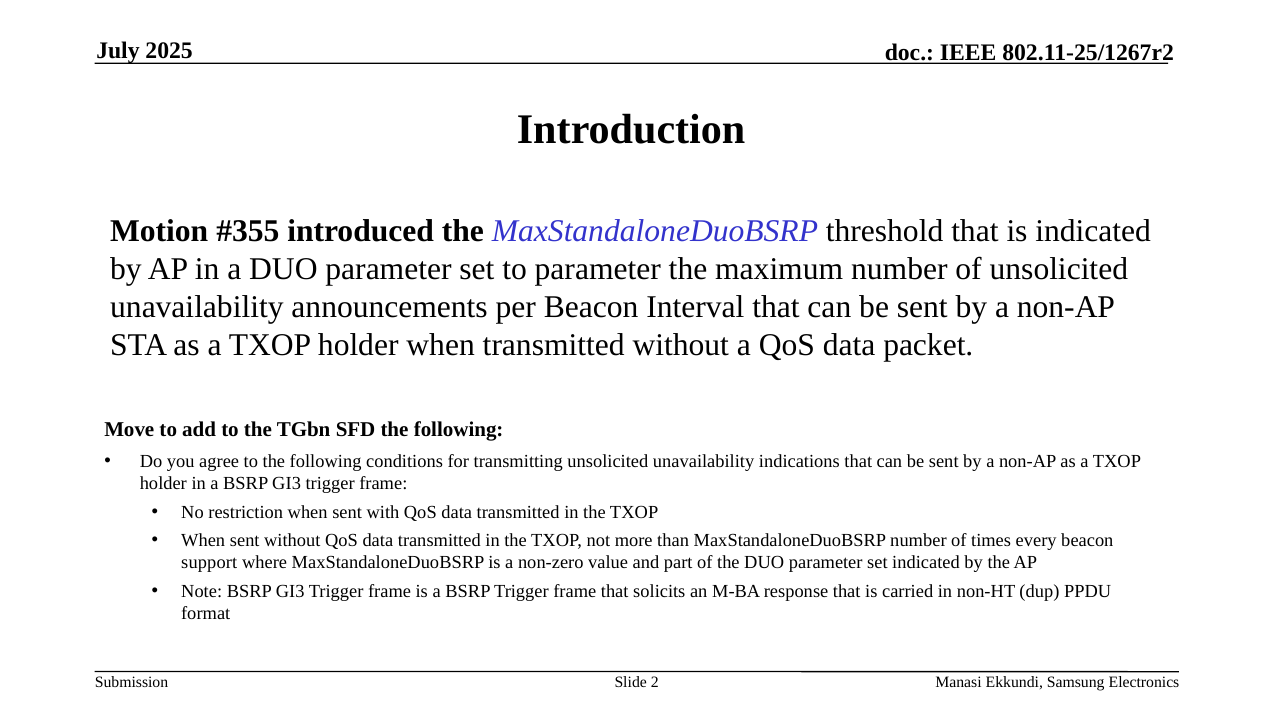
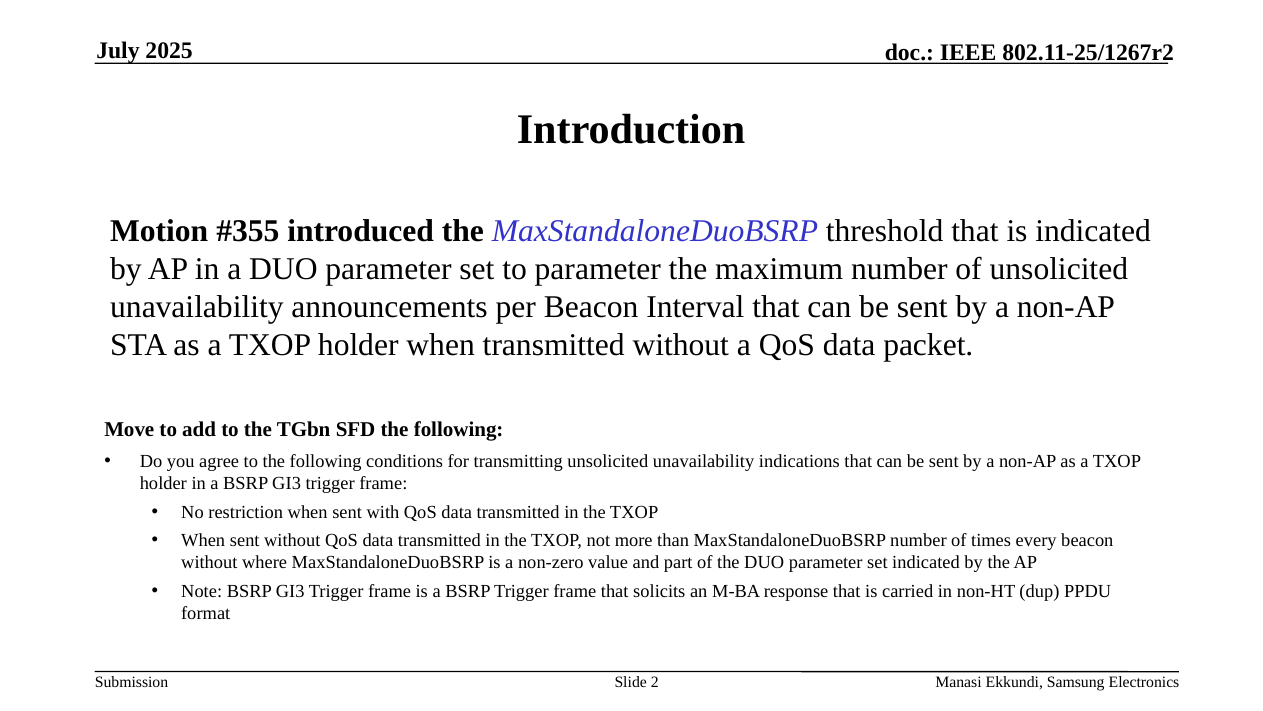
support at (209, 562): support -> without
